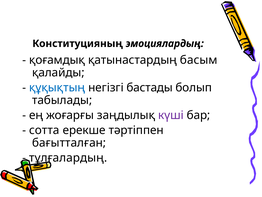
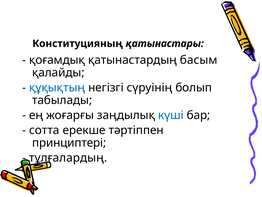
эмоциялардың: эмоциялардың -> қатынастары
бастады: бастады -> сүруiнiң
күшi colour: purple -> blue
бағытталған: бағытталған -> принциптері
